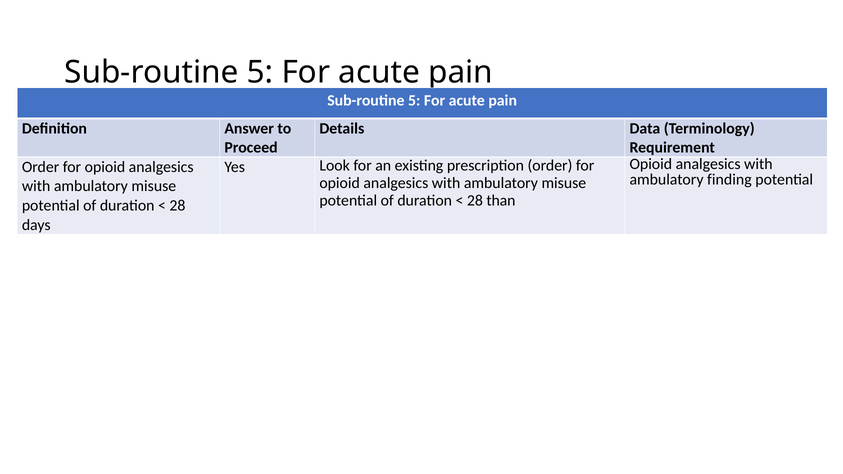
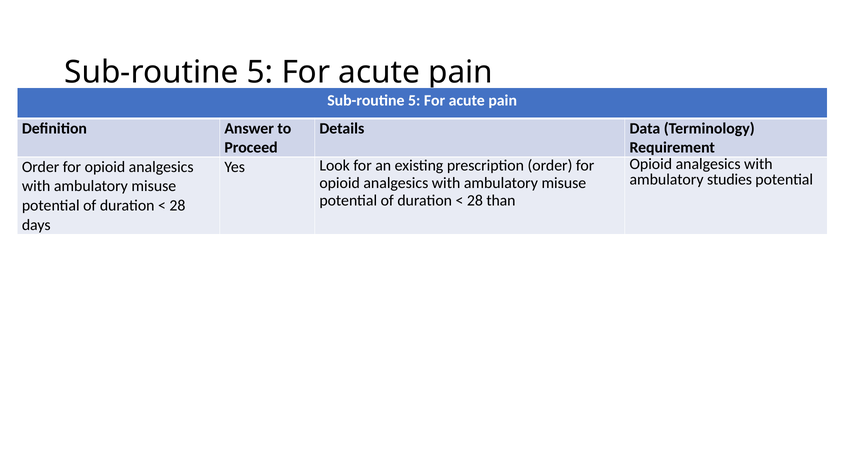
finding: finding -> studies
